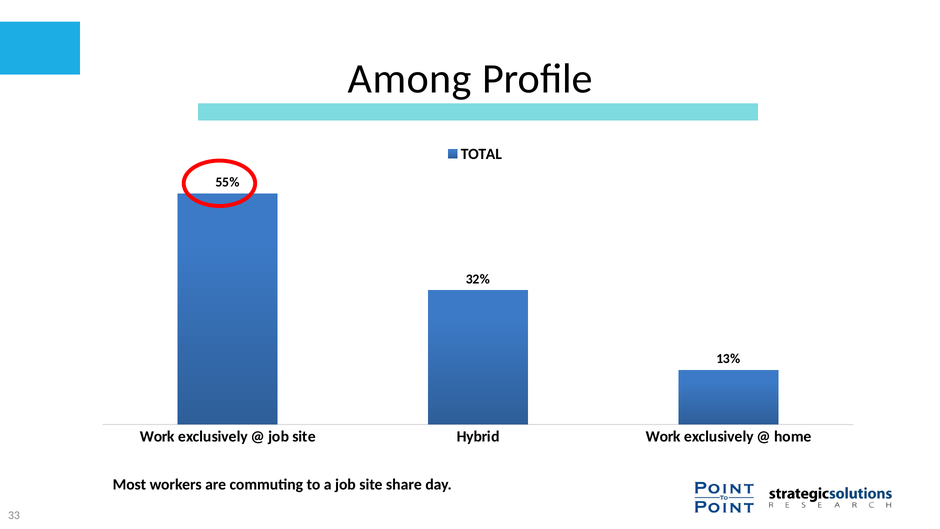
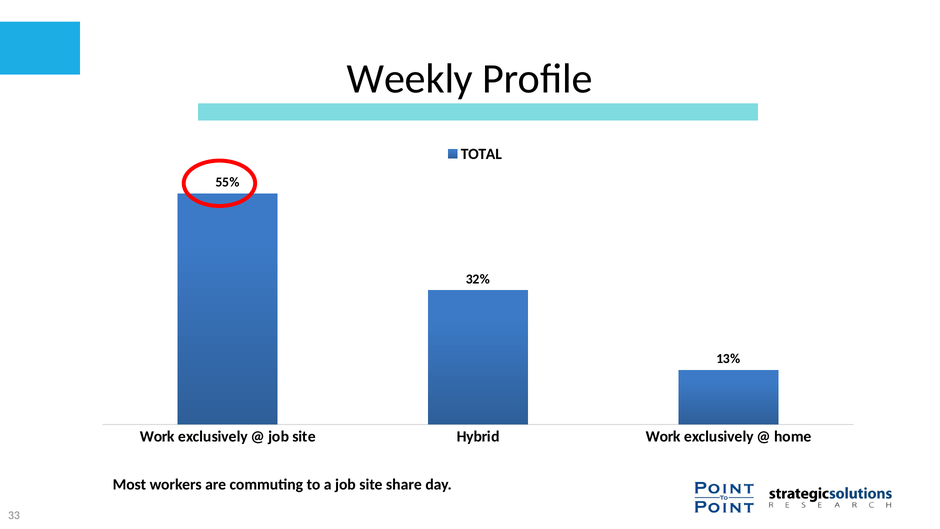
Among: Among -> Weekly
